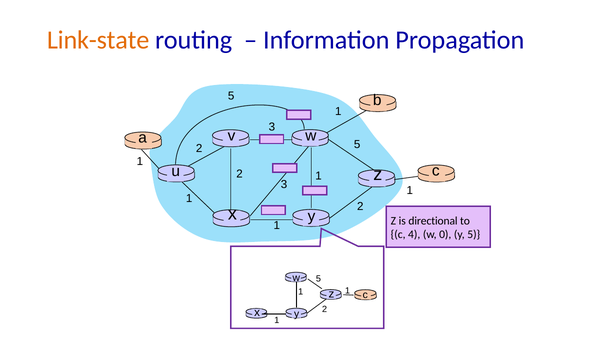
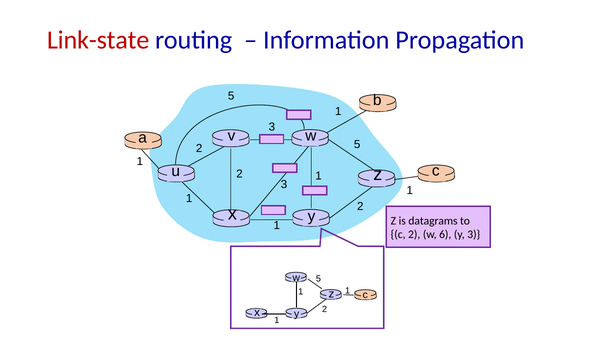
Link-state colour: orange -> red
directional: directional -> datagrams
c 4: 4 -> 2
0: 0 -> 6
y 5: 5 -> 3
